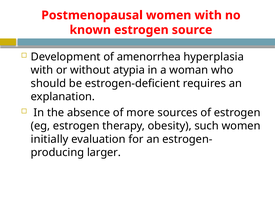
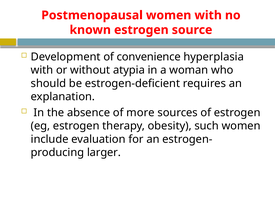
amenorrhea: amenorrhea -> convenience
initially: initially -> include
